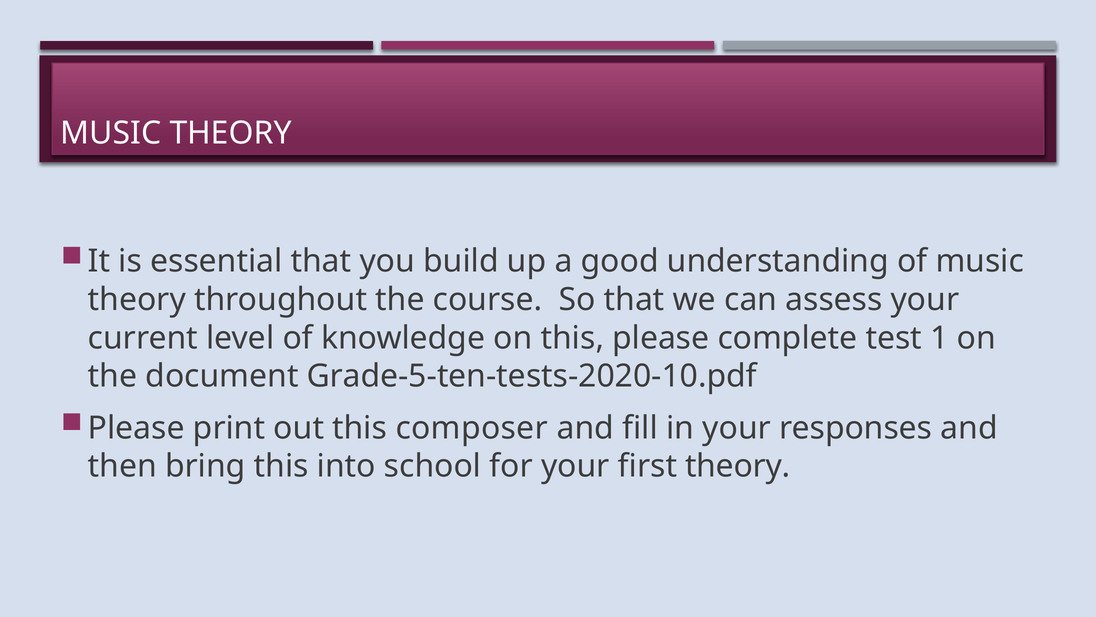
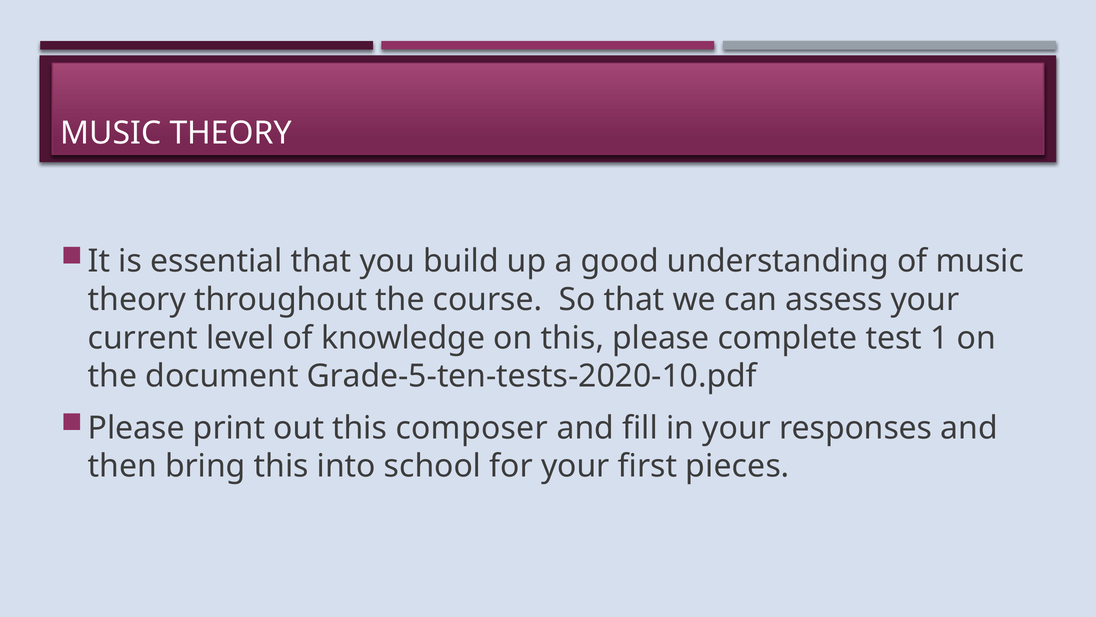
first theory: theory -> pieces
